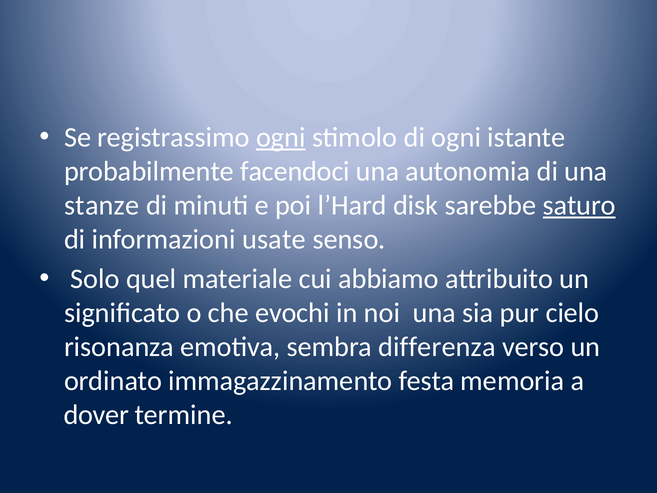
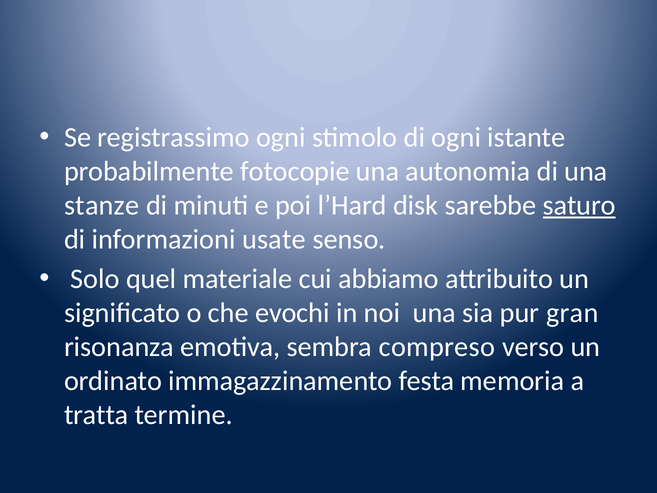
ogni at (281, 137) underline: present -> none
facendoci: facendoci -> fotocopie
cielo: cielo -> gran
differenza: differenza -> compreso
dover: dover -> tratta
